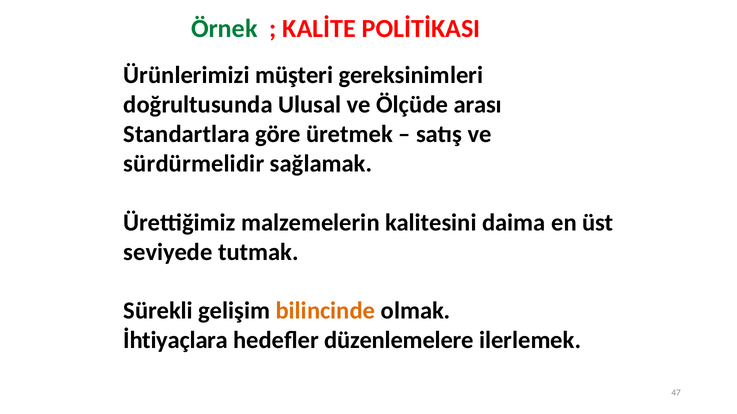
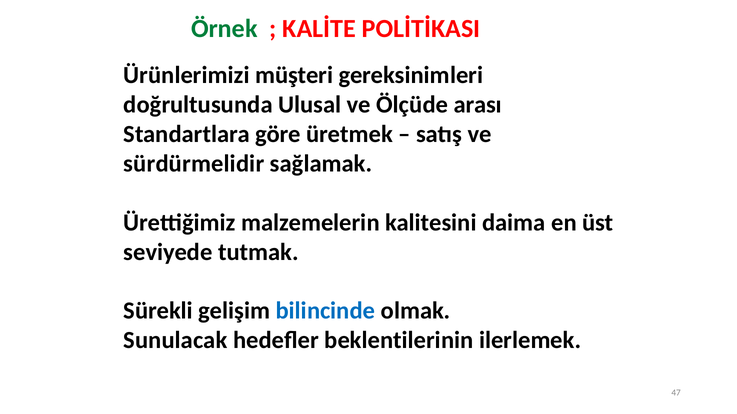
bilincinde colour: orange -> blue
İhtiyaçlara: İhtiyaçlara -> Sunulacak
düzenlemelere: düzenlemelere -> beklentilerinin
